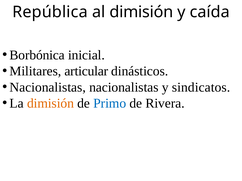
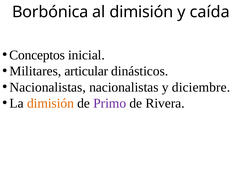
República: República -> Borbónica
Borbónica: Borbónica -> Conceptos
sindicatos: sindicatos -> diciembre
Primo colour: blue -> purple
